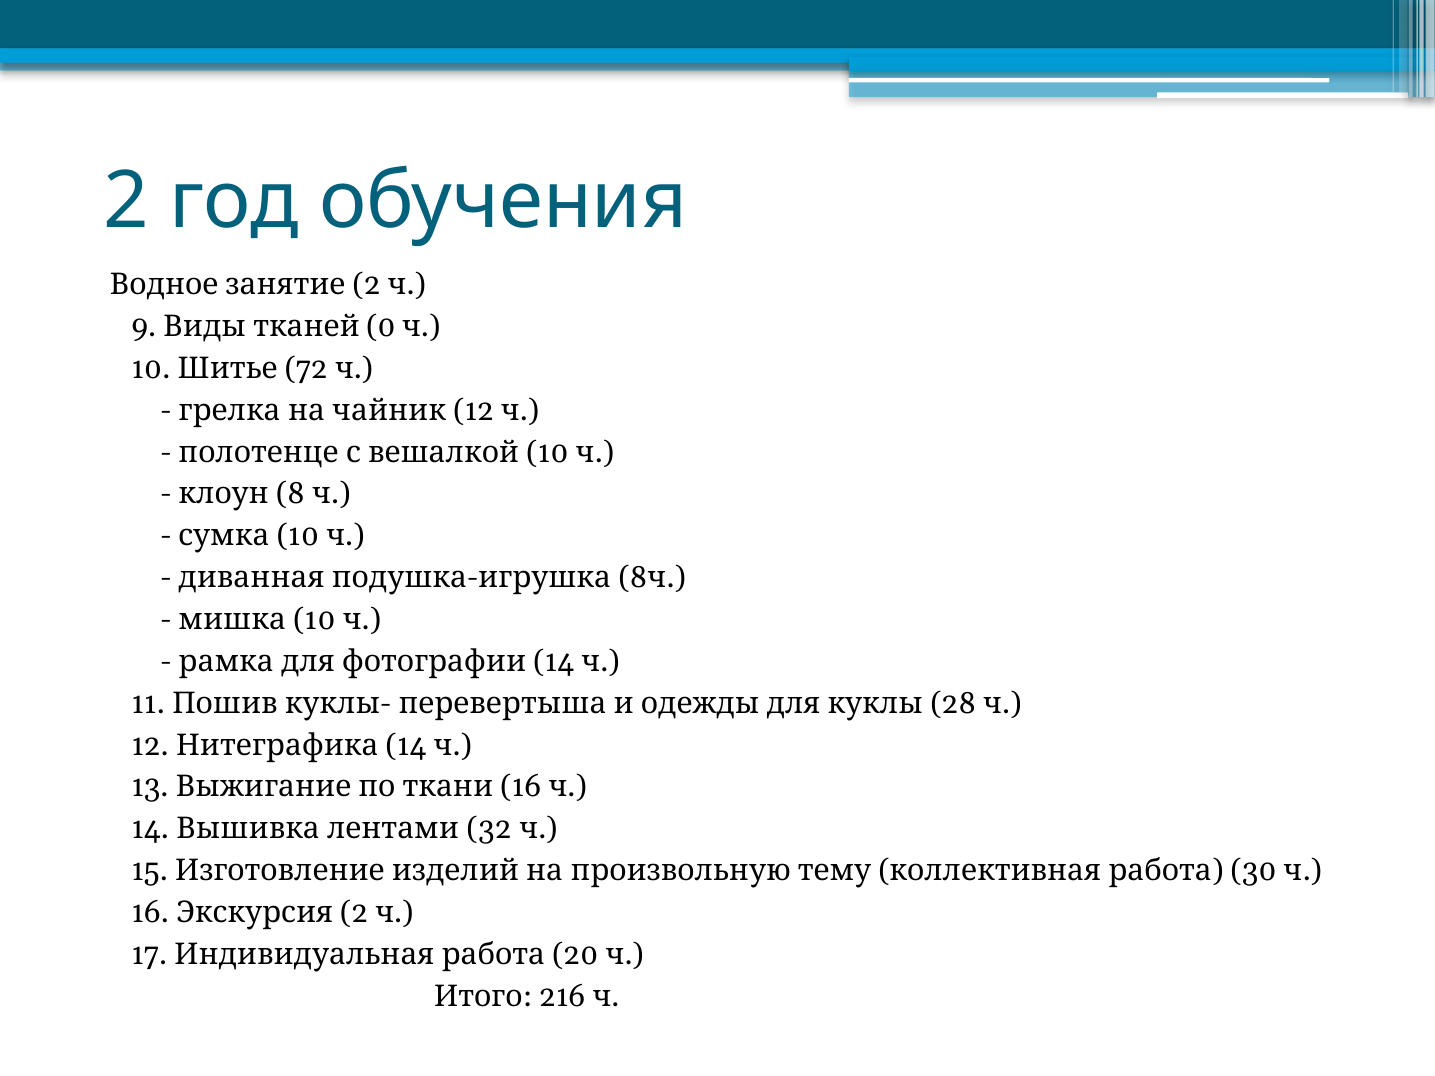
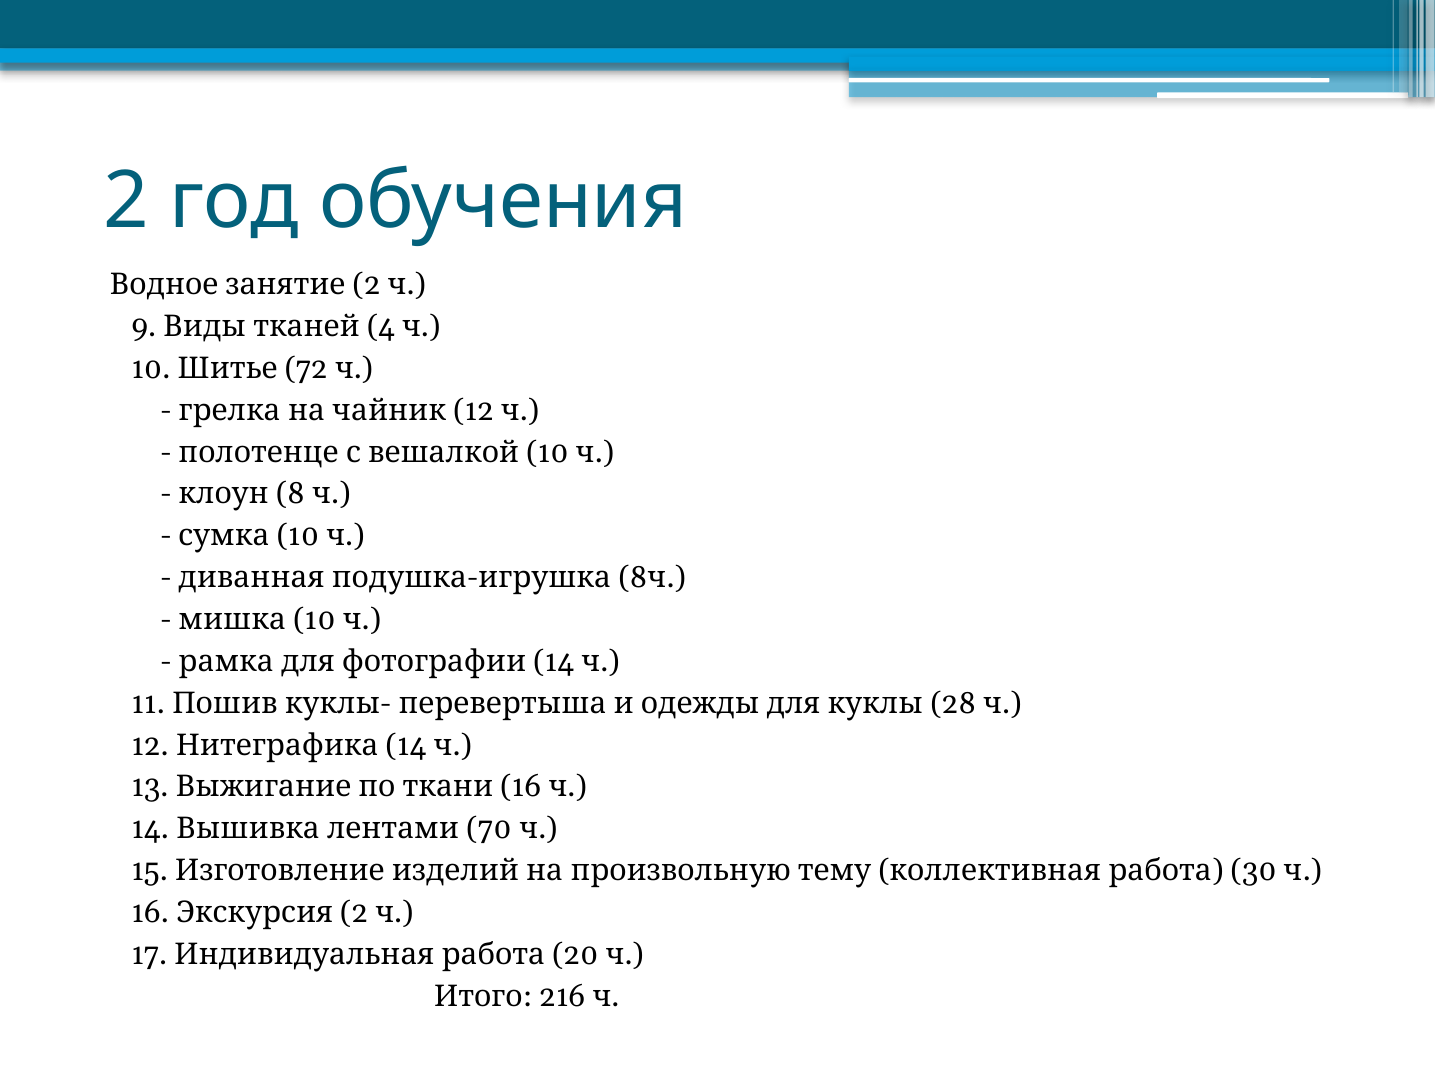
0: 0 -> 4
32: 32 -> 70
